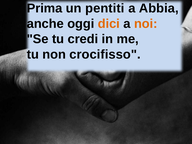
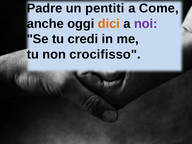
Prima: Prima -> Padre
Abbia: Abbia -> Come
noi colour: orange -> purple
